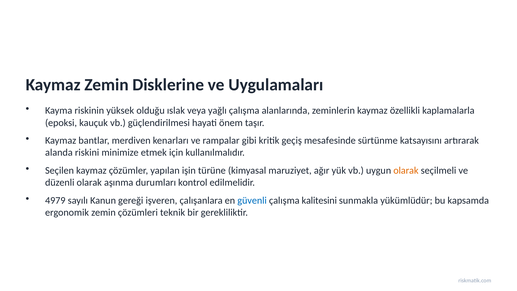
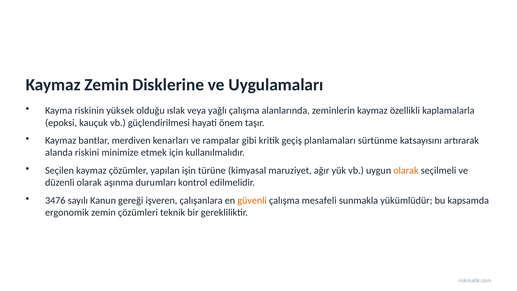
mesafesinde: mesafesinde -> planlamaları
4979: 4979 -> 3476
güvenli colour: blue -> orange
kalitesini: kalitesini -> mesafeli
